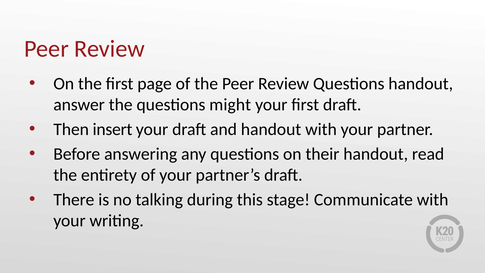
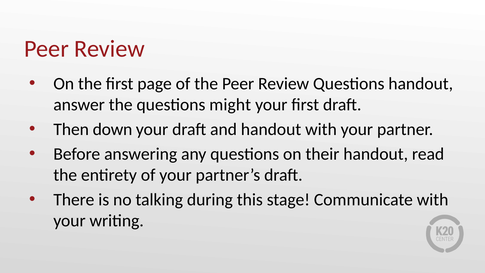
insert: insert -> down
